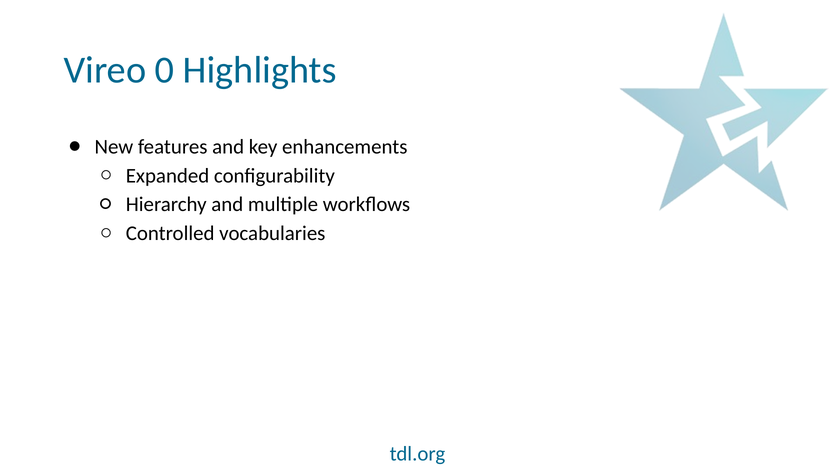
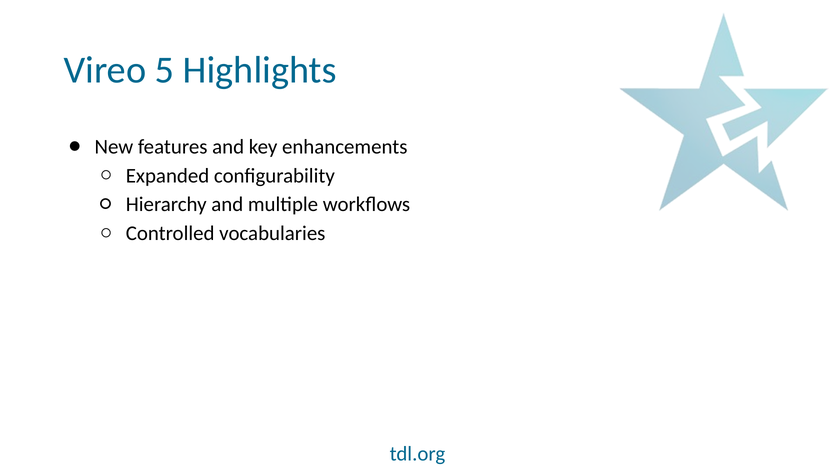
0: 0 -> 5
